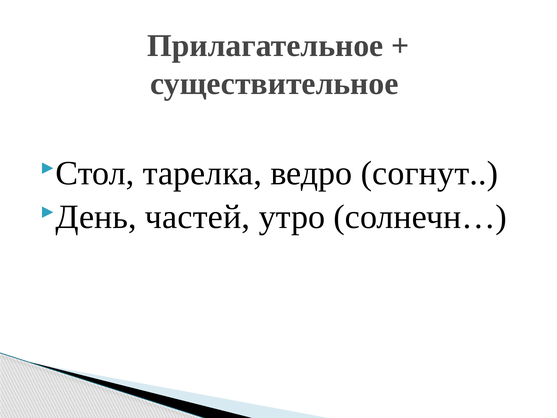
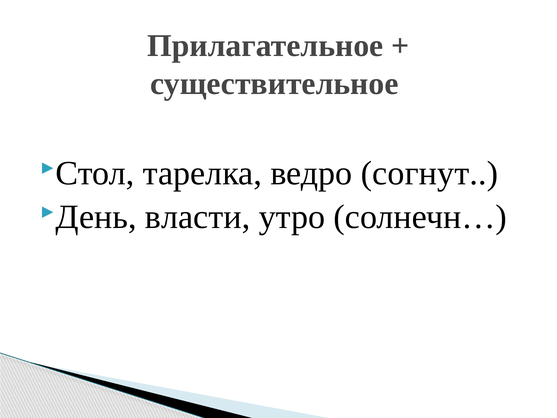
частей: частей -> власти
